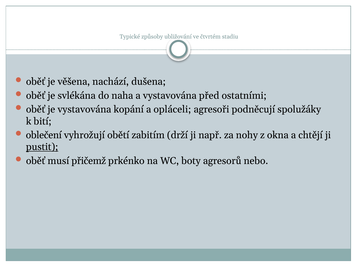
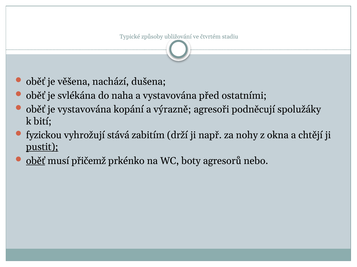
opláceli: opláceli -> výrazně
oblečení: oblečení -> fyzickou
obětí: obětí -> stává
oběť at (36, 161) underline: none -> present
